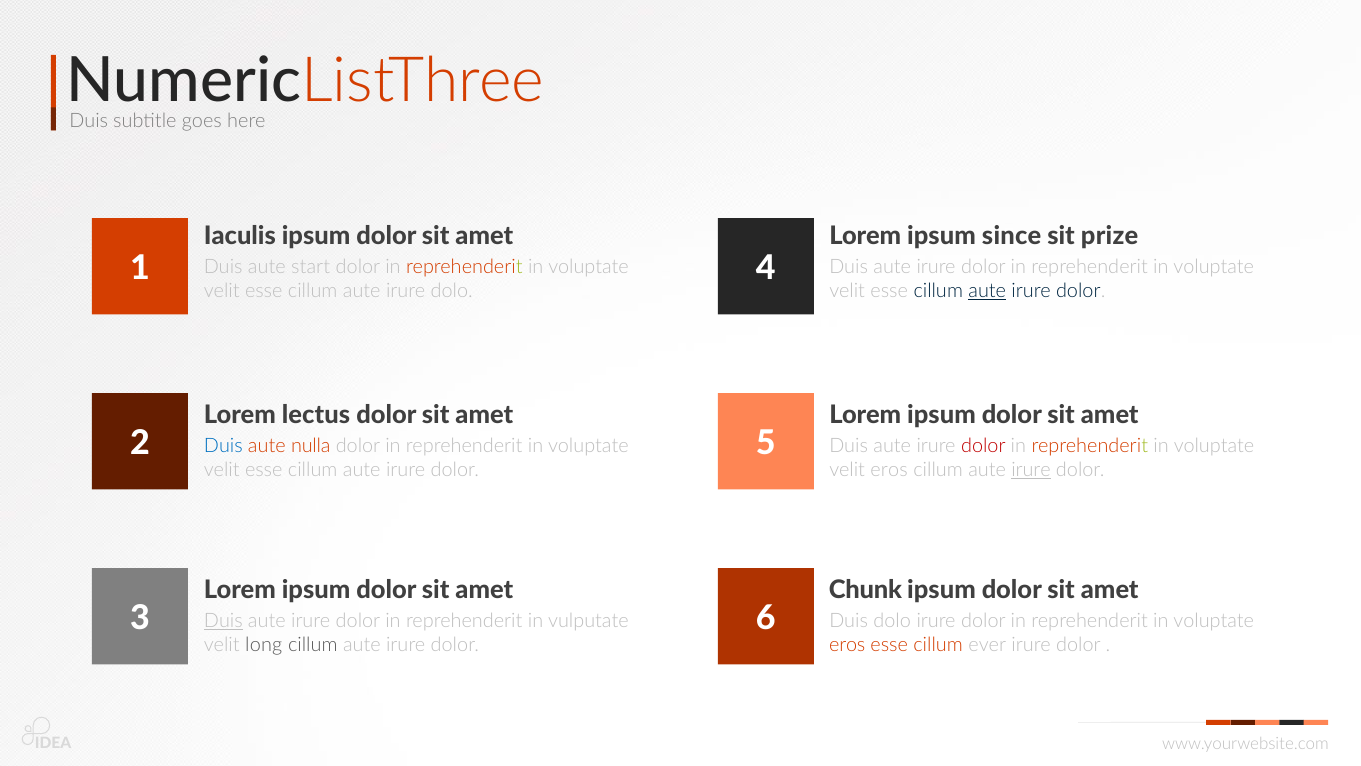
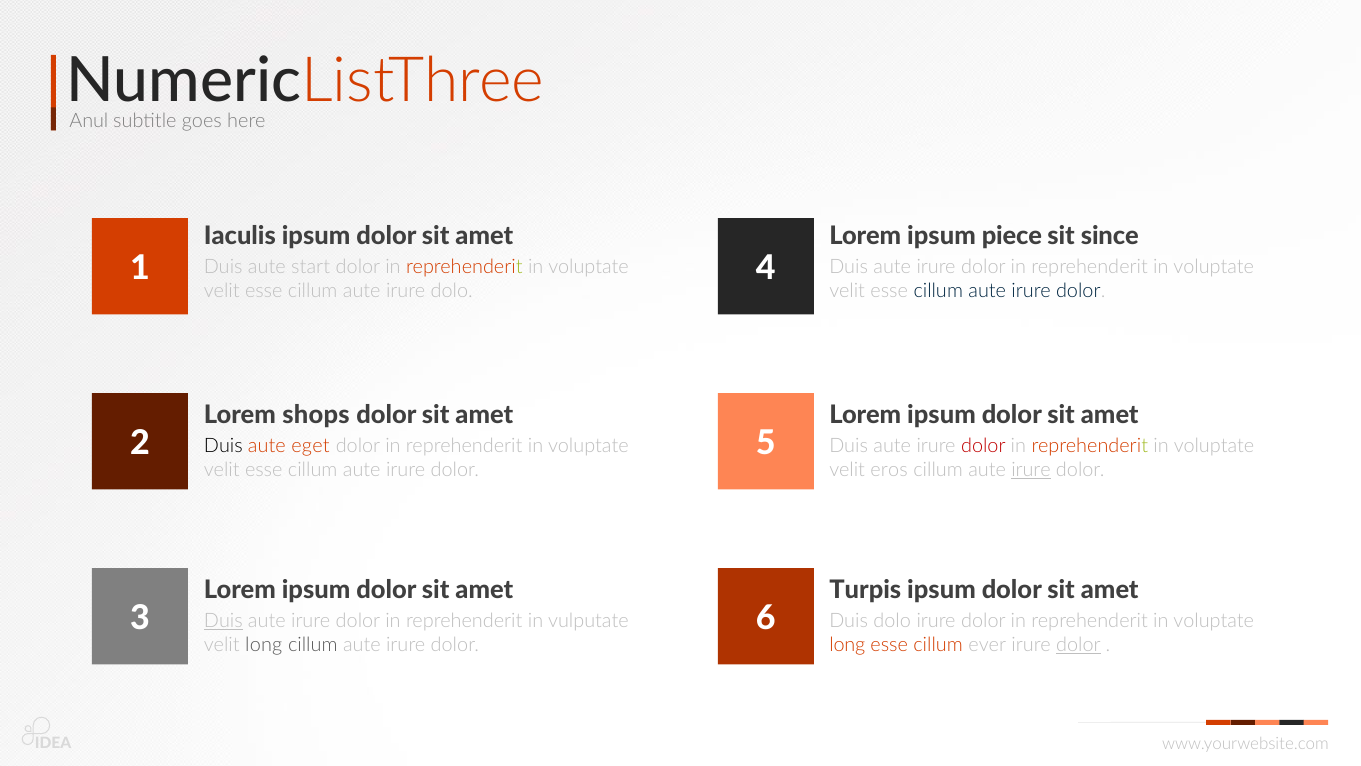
Duis at (89, 121): Duis -> Anul
since: since -> piece
prize: prize -> since
aute at (987, 291) underline: present -> none
lectus: lectus -> shops
Duis at (223, 446) colour: blue -> black
nulla: nulla -> eget
Chunk: Chunk -> Turpis
eros at (847, 644): eros -> long
dolor at (1078, 644) underline: none -> present
